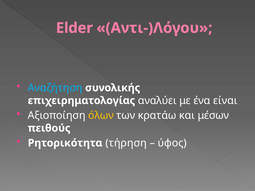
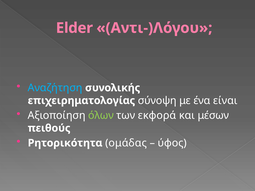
αναλύει: αναλύει -> σύνοψη
όλων colour: yellow -> light green
κρατάω: κρατάω -> εκφορά
τήρηση: τήρηση -> ομάδας
